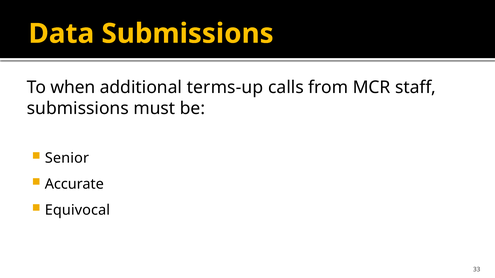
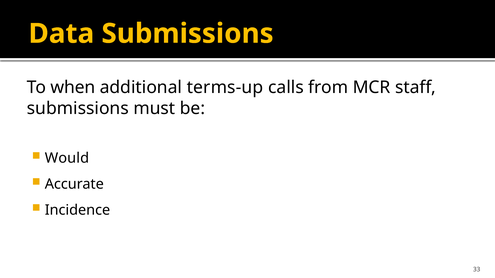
Senior: Senior -> Would
Equivocal: Equivocal -> Incidence
